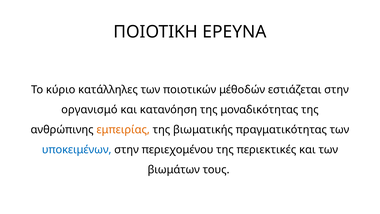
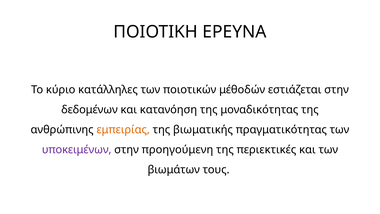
οργανισμό: οργανισμό -> δεδομένων
υποκειμένων colour: blue -> purple
περιεχομένου: περιεχομένου -> προηγούμενη
